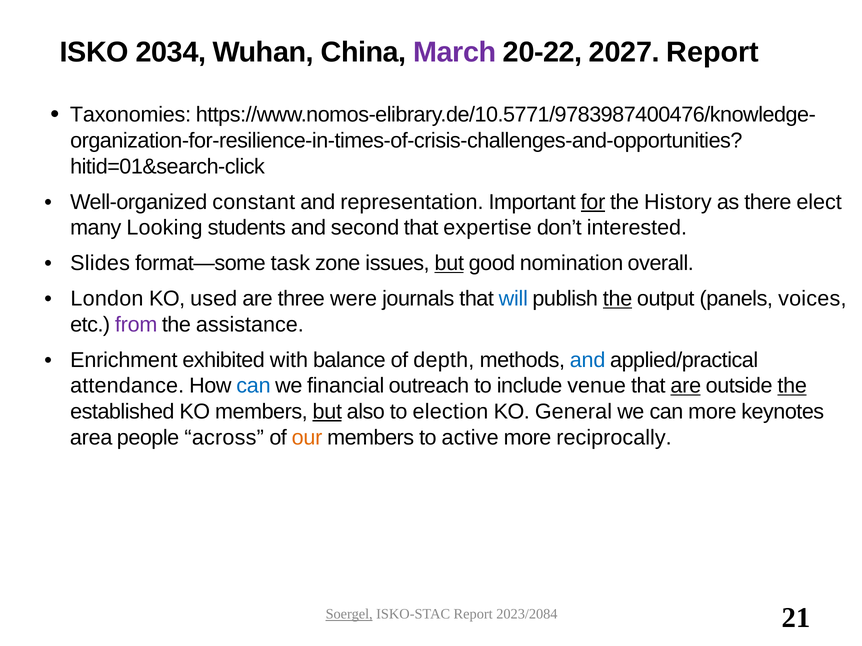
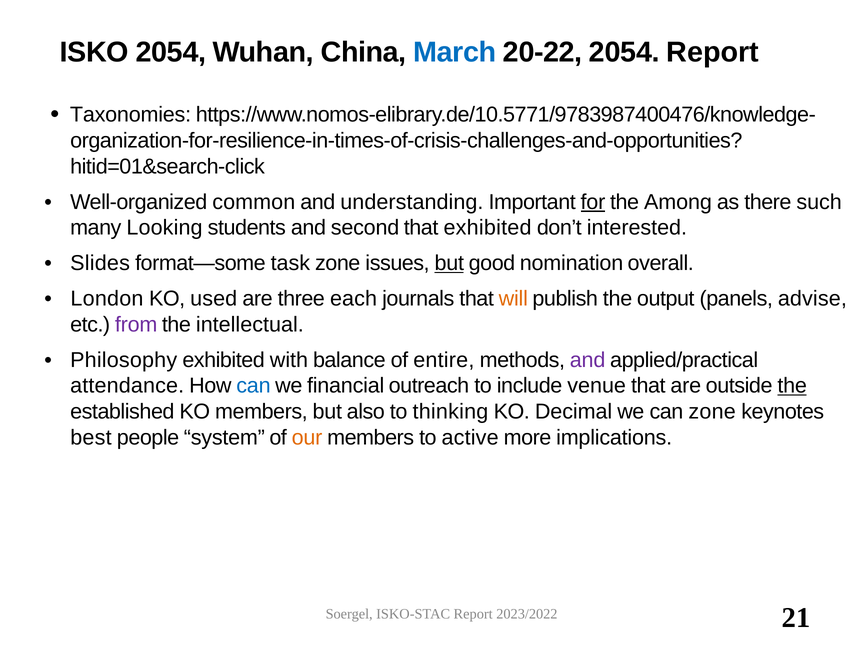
ISKO 2034: 2034 -> 2054
March colour: purple -> blue
20-22 2027: 2027 -> 2054
constant: constant -> common
representation: representation -> understanding
History: History -> Among
elect: elect -> such
that expertise: expertise -> exhibited
were: were -> each
will colour: blue -> orange
the at (618, 299) underline: present -> none
voices: voices -> advise
assistance: assistance -> intellectual
Enrichment: Enrichment -> Philosophy
depth: depth -> entire
and at (588, 360) colour: blue -> purple
are at (686, 386) underline: present -> none
but at (327, 412) underline: present -> none
election: election -> thinking
General: General -> Decimal
can more: more -> zone
area: area -> best
across: across -> system
reciprocally: reciprocally -> implications
Soergel underline: present -> none
2023/2084: 2023/2084 -> 2023/2022
